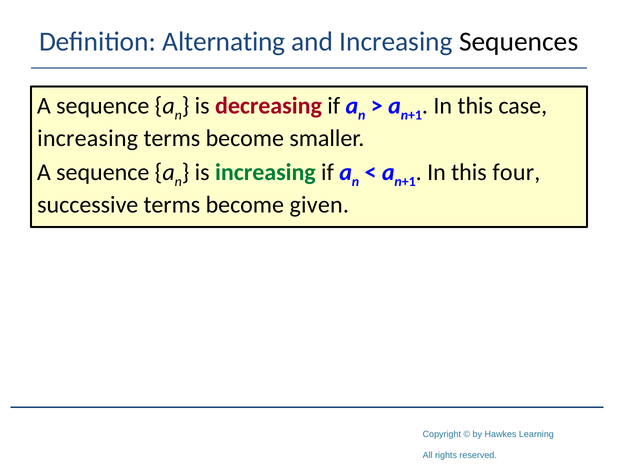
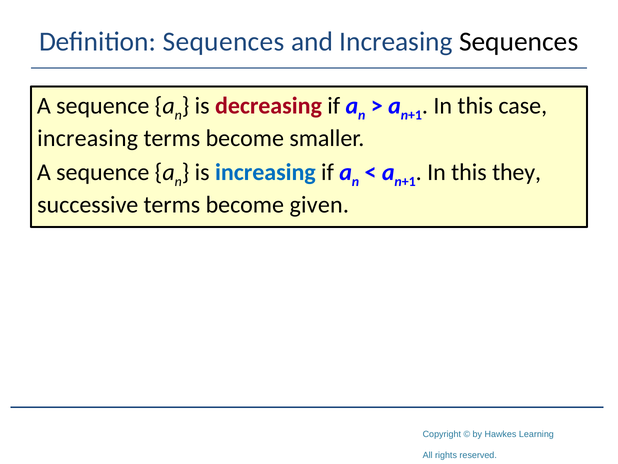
Definition Alternating: Alternating -> Sequences
increasing at (265, 172) colour: green -> blue
four: four -> they
